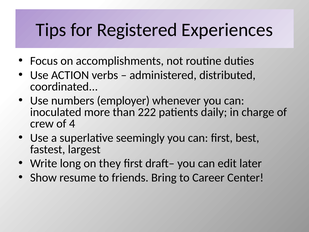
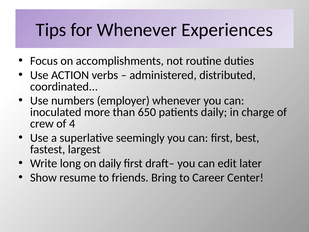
for Registered: Registered -> Whenever
222: 222 -> 650
on they: they -> daily
